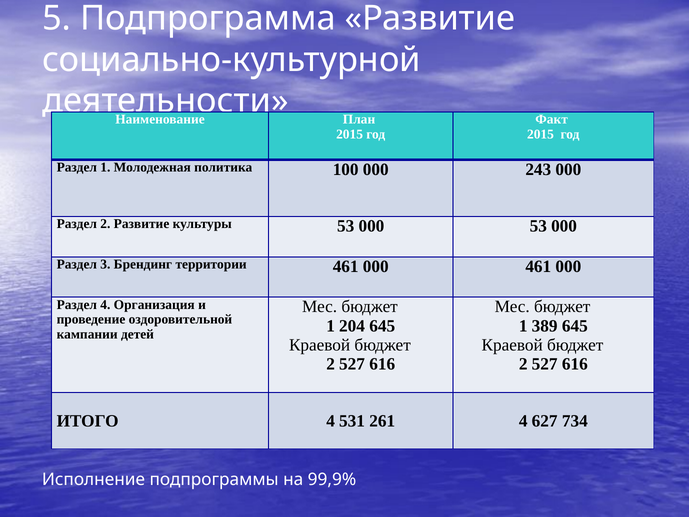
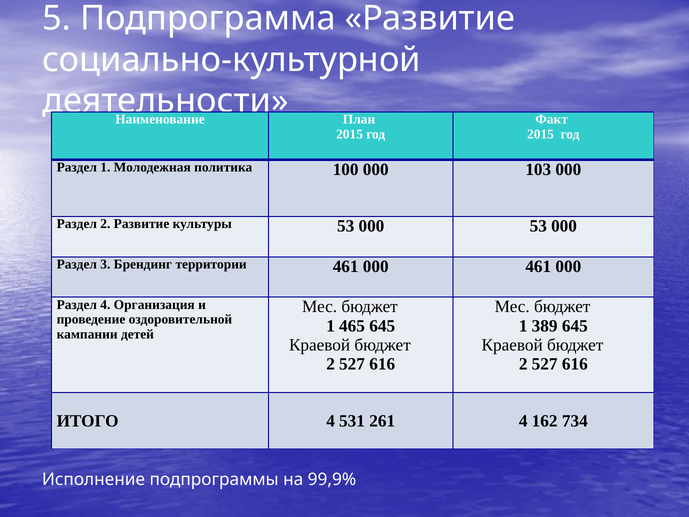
243: 243 -> 103
204: 204 -> 465
627: 627 -> 162
